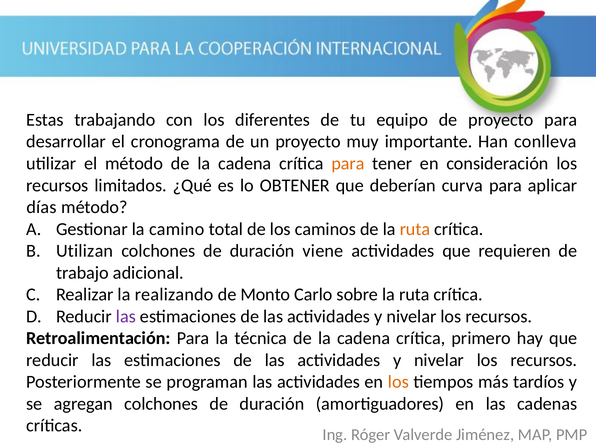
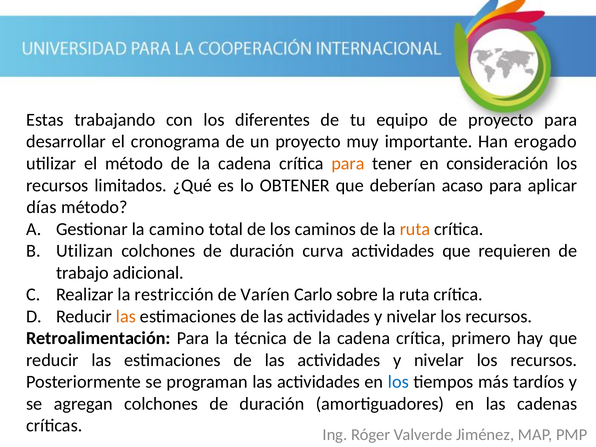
conlleva: conlleva -> erogado
curva: curva -> acaso
viene: viene -> curva
realizando: realizando -> restricción
Monto: Monto -> Varíen
las at (126, 316) colour: purple -> orange
los at (398, 382) colour: orange -> blue
